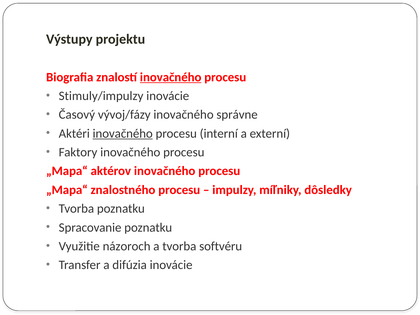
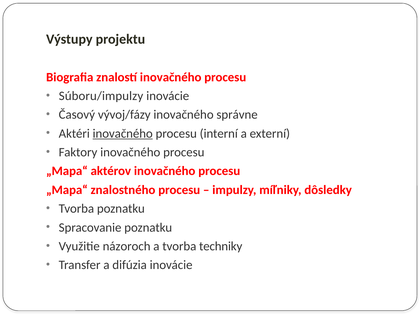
inovačného at (171, 77) underline: present -> none
Stimuly/impulzy: Stimuly/impulzy -> Súboru/impulzy
softvéru: softvéru -> techniky
